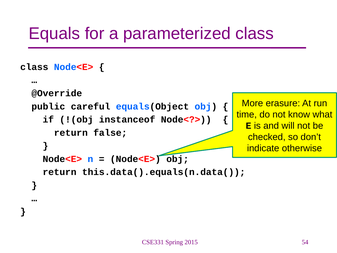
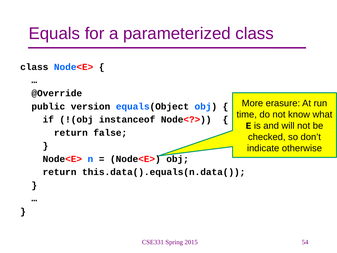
careful: careful -> version
